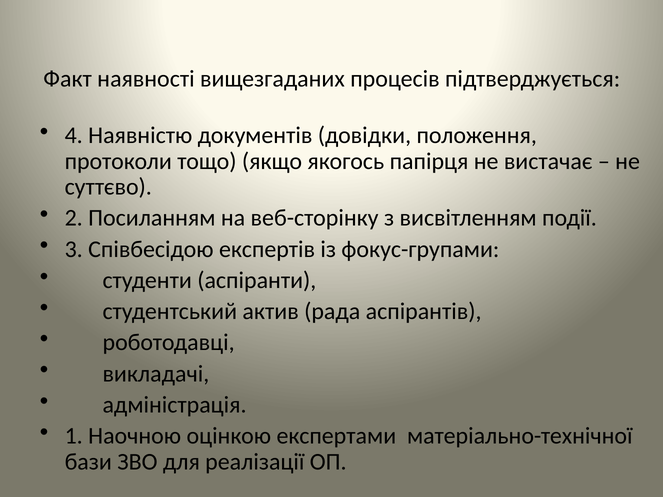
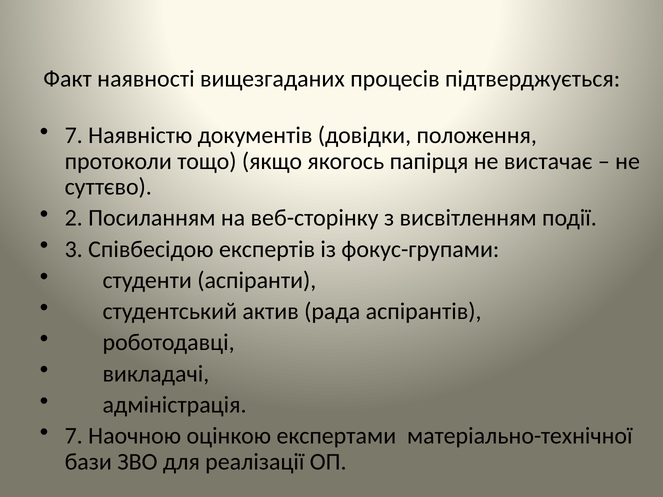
4 at (74, 135): 4 -> 7
1 at (74, 436): 1 -> 7
